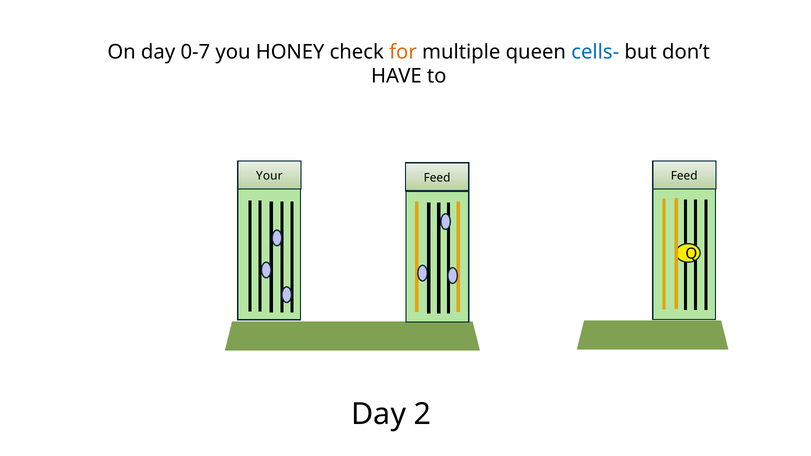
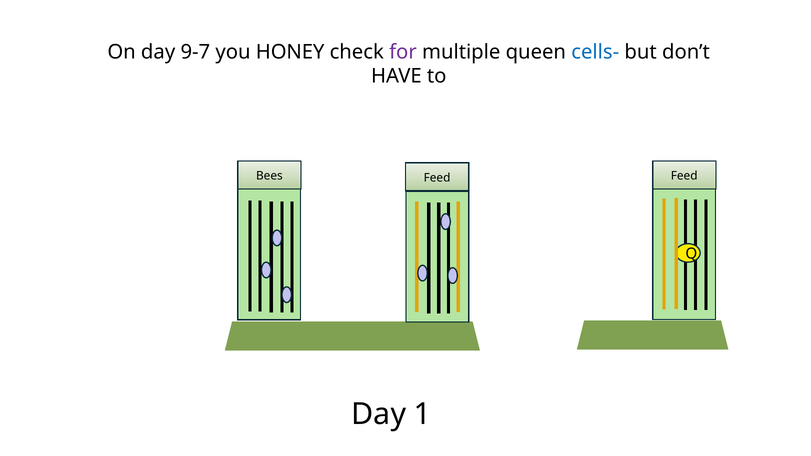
0-7: 0-7 -> 9-7
for colour: orange -> purple
Your: Your -> Bees
2: 2 -> 1
